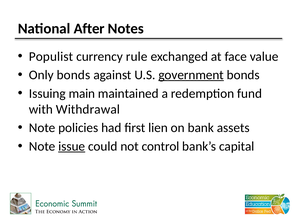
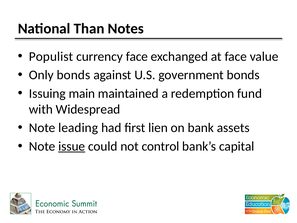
After: After -> Than
currency rule: rule -> face
government underline: present -> none
Withdrawal: Withdrawal -> Widespread
policies: policies -> leading
